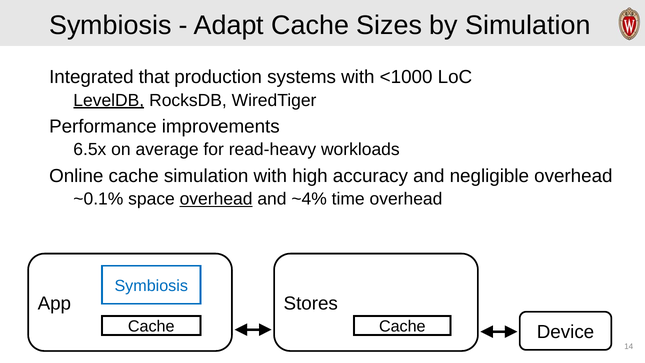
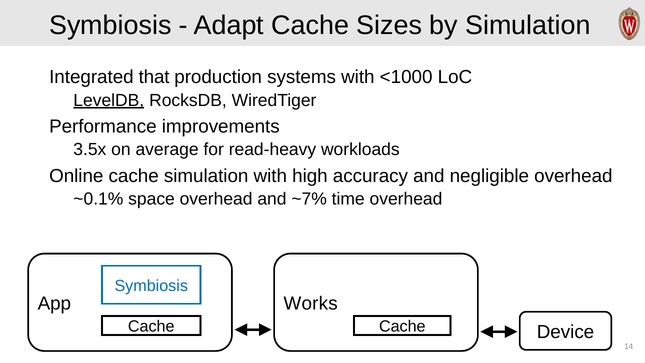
6.5x: 6.5x -> 3.5x
overhead at (216, 199) underline: present -> none
~4%: ~4% -> ~7%
Stores: Stores -> Works
